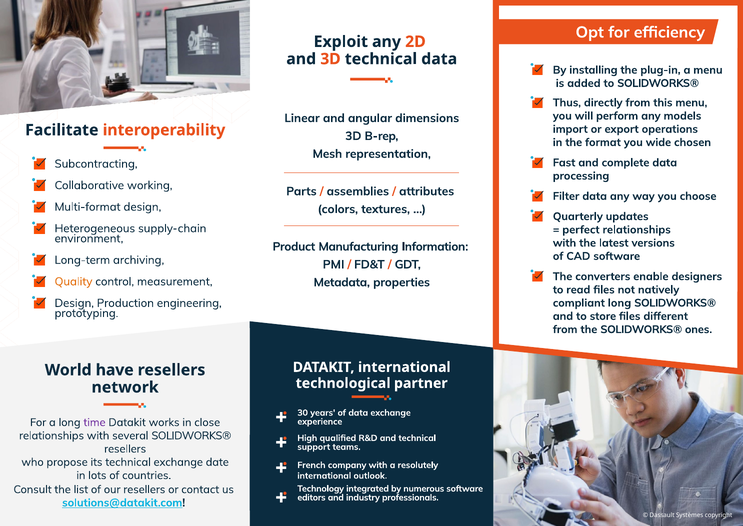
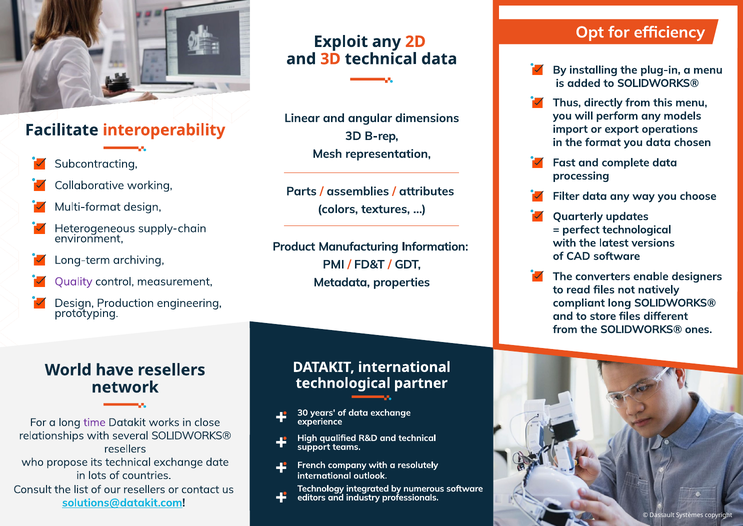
you wide: wide -> data
perfect relationships: relationships -> technological
Quality colour: orange -> purple
